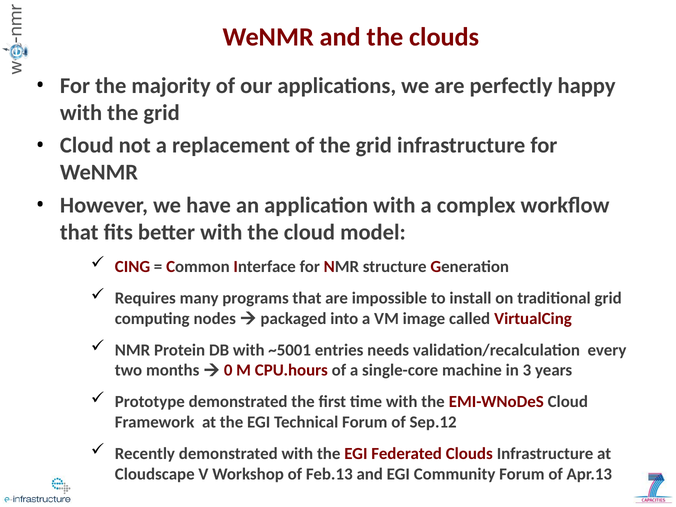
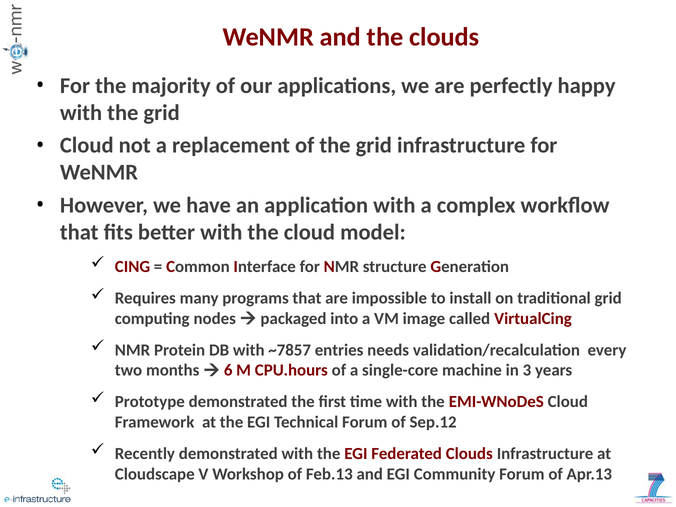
~5001: ~5001 -> ~7857
0: 0 -> 6
